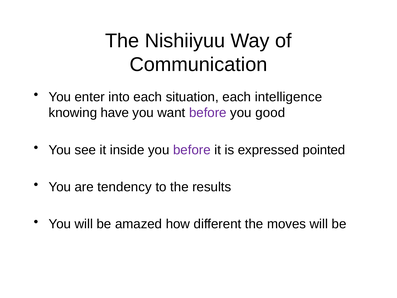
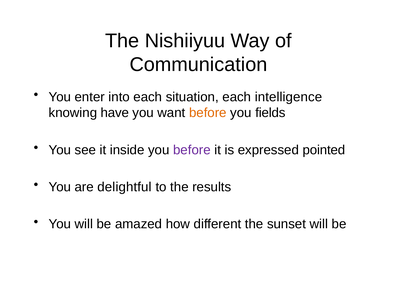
before at (208, 113) colour: purple -> orange
good: good -> fields
tendency: tendency -> delightful
moves: moves -> sunset
